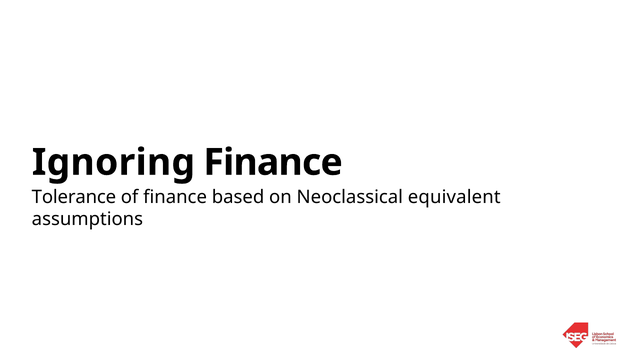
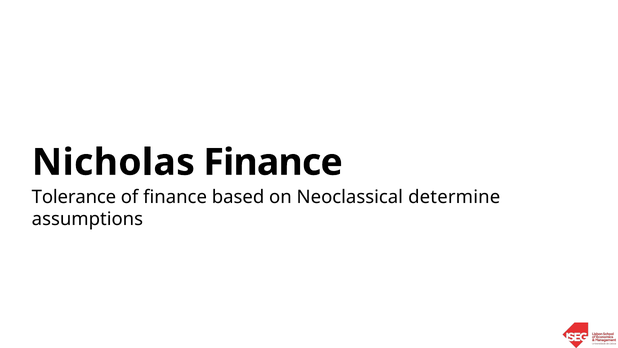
Ignoring: Ignoring -> Nicholas
equivalent: equivalent -> determine
